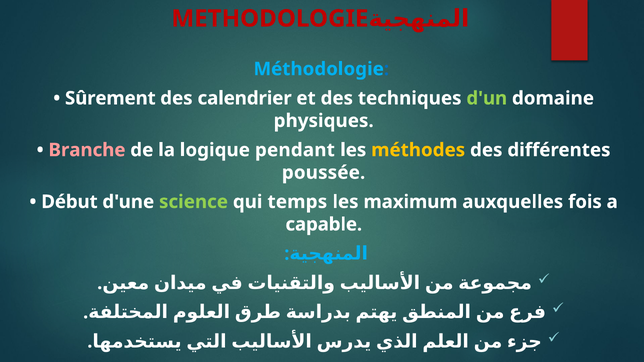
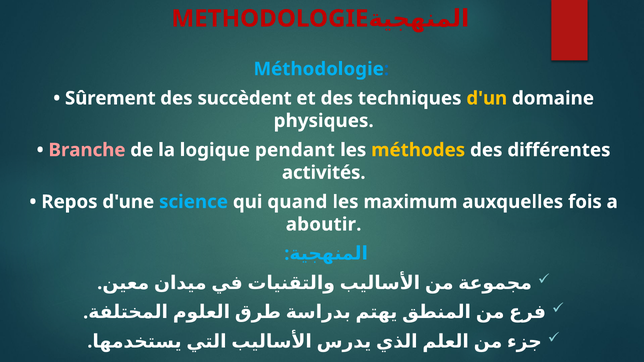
calendrier: calendrier -> succèdent
d'un colour: light green -> yellow
poussée: poussée -> activités
Début: Début -> Repos
science colour: light green -> light blue
temps: temps -> quand
capable: capable -> aboutir
